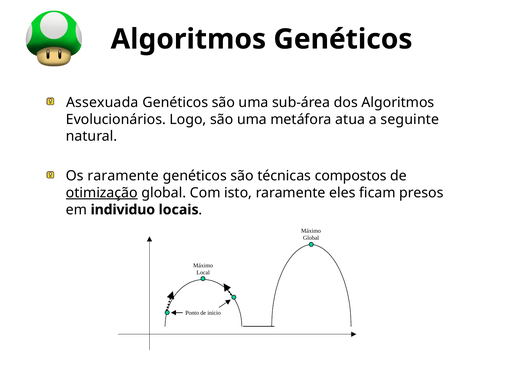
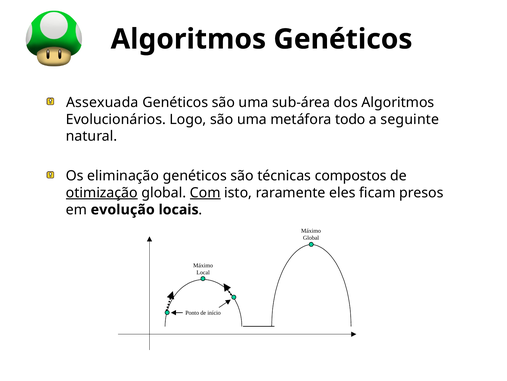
atua: atua -> todo
Os raramente: raramente -> eliminação
Com underline: none -> present
individuo: individuo -> evolução
